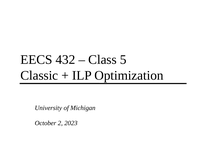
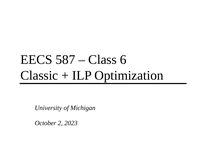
432: 432 -> 587
5: 5 -> 6
